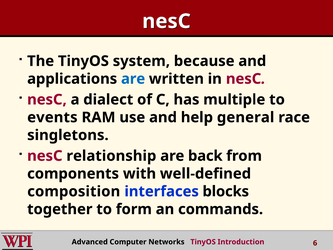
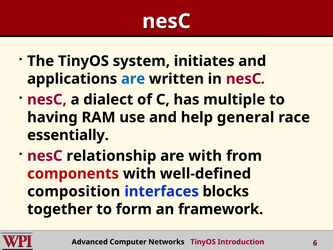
because: because -> initiates
events: events -> having
singletons: singletons -> essentially
are back: back -> with
components colour: black -> red
commands: commands -> framework
